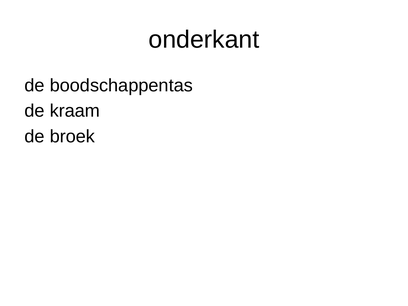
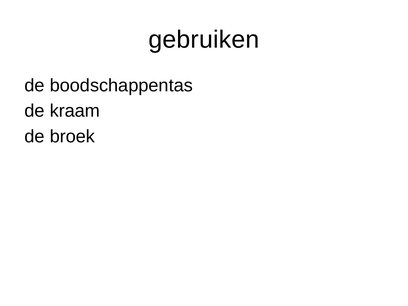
onderkant: onderkant -> gebruiken
